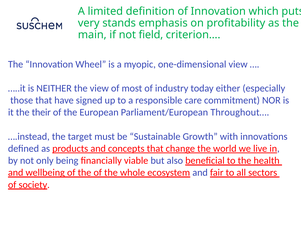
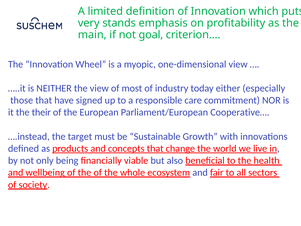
field: field -> goal
Throughout…: Throughout… -> Cooperative…
